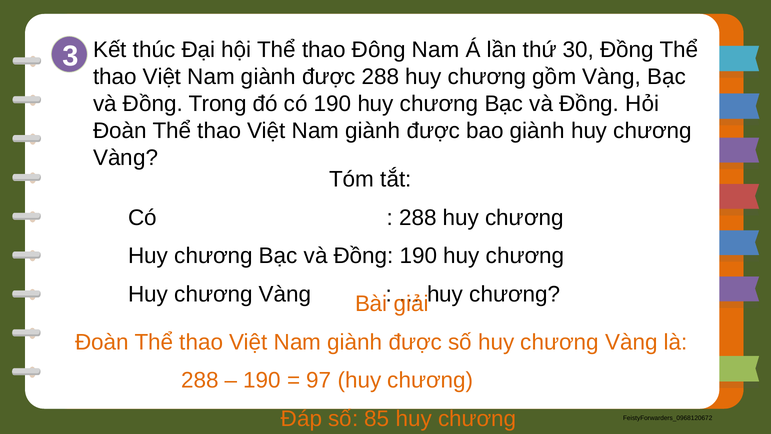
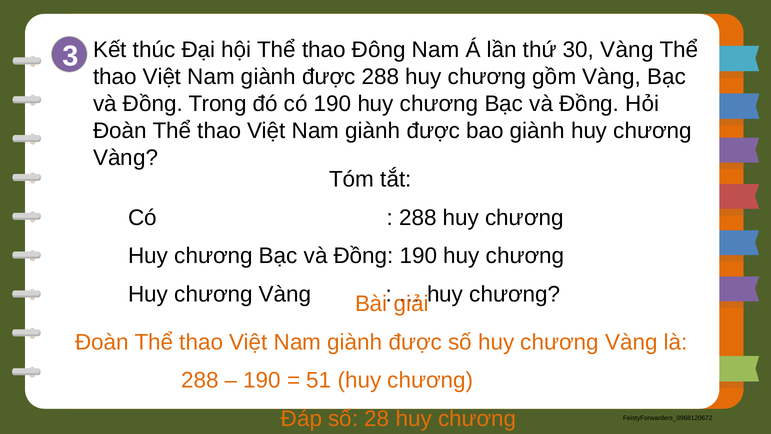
30 Đồng: Đồng -> Vàng
97: 97 -> 51
85: 85 -> 28
